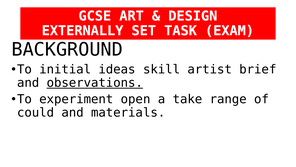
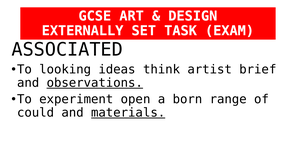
BACKGROUND: BACKGROUND -> ASSOCIATED
initial: initial -> looking
skill: skill -> think
take: take -> born
materials underline: none -> present
